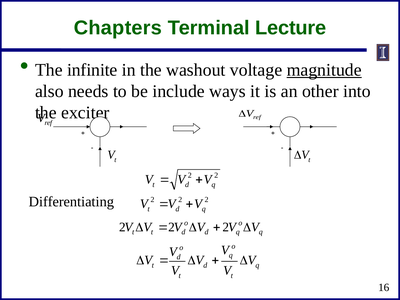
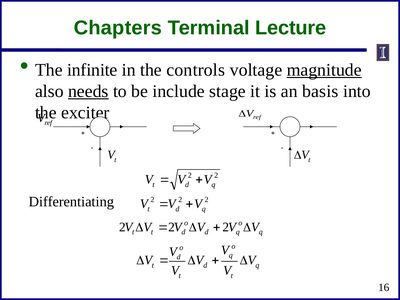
washout: washout -> controls
needs underline: none -> present
ways: ways -> stage
other: other -> basis
